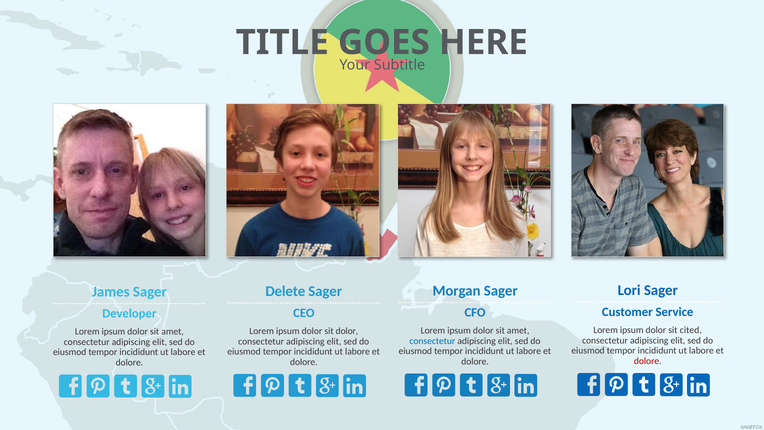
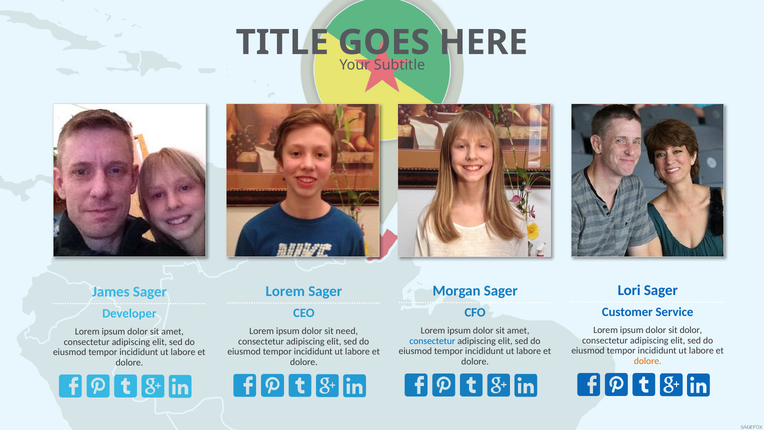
Delete at (285, 291): Delete -> Lorem
sit cited: cited -> dolor
sit dolor: dolor -> need
dolore at (648, 361) colour: red -> orange
